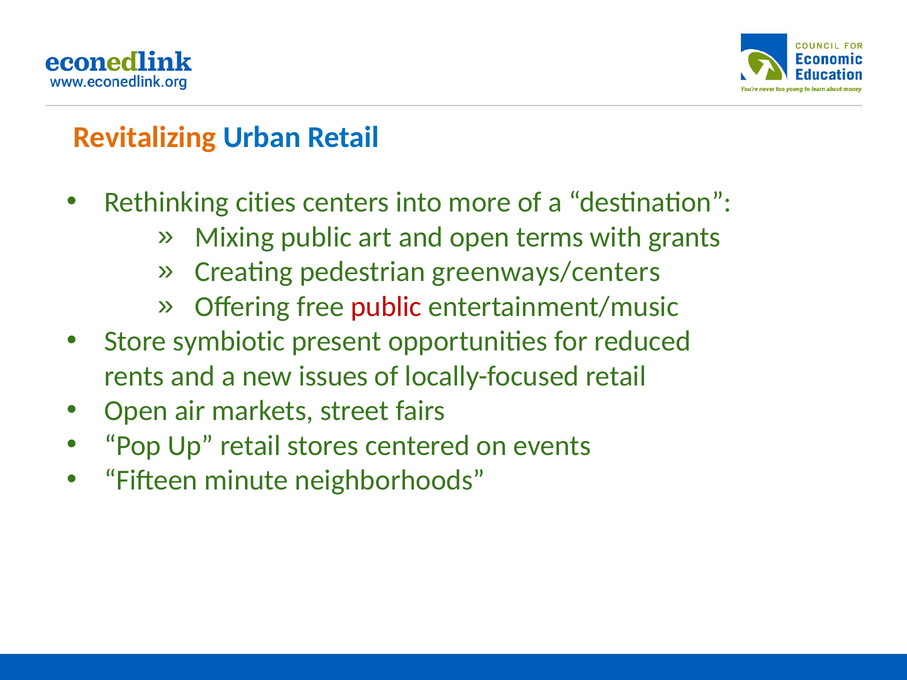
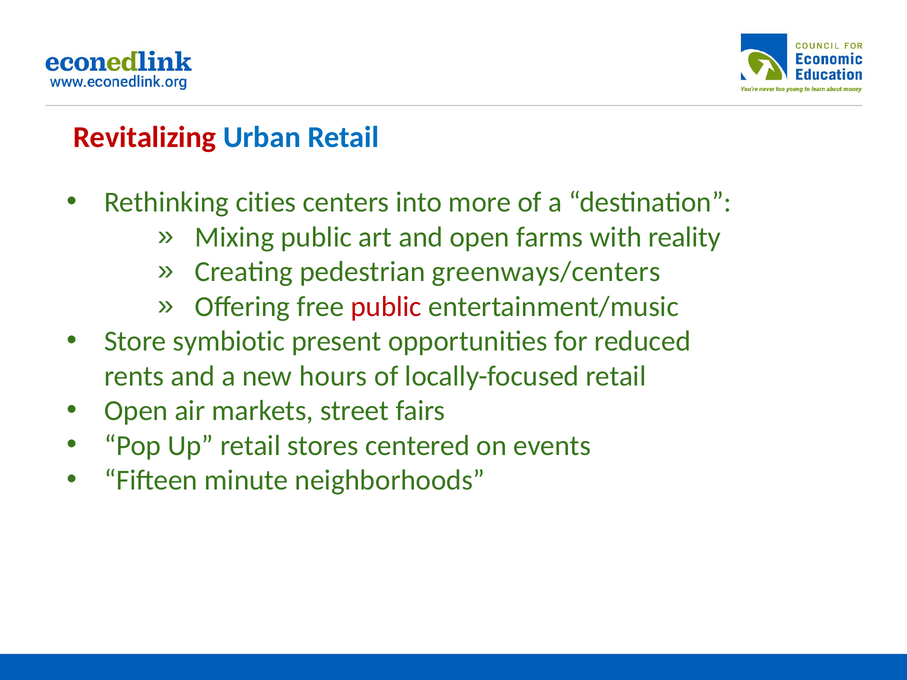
Revitalizing colour: orange -> red
terms: terms -> farms
grants: grants -> reality
issues: issues -> hours
